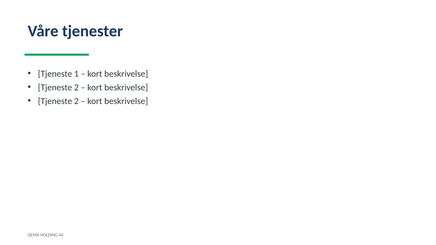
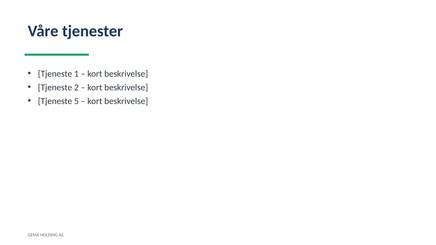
2 at (76, 101): 2 -> 5
